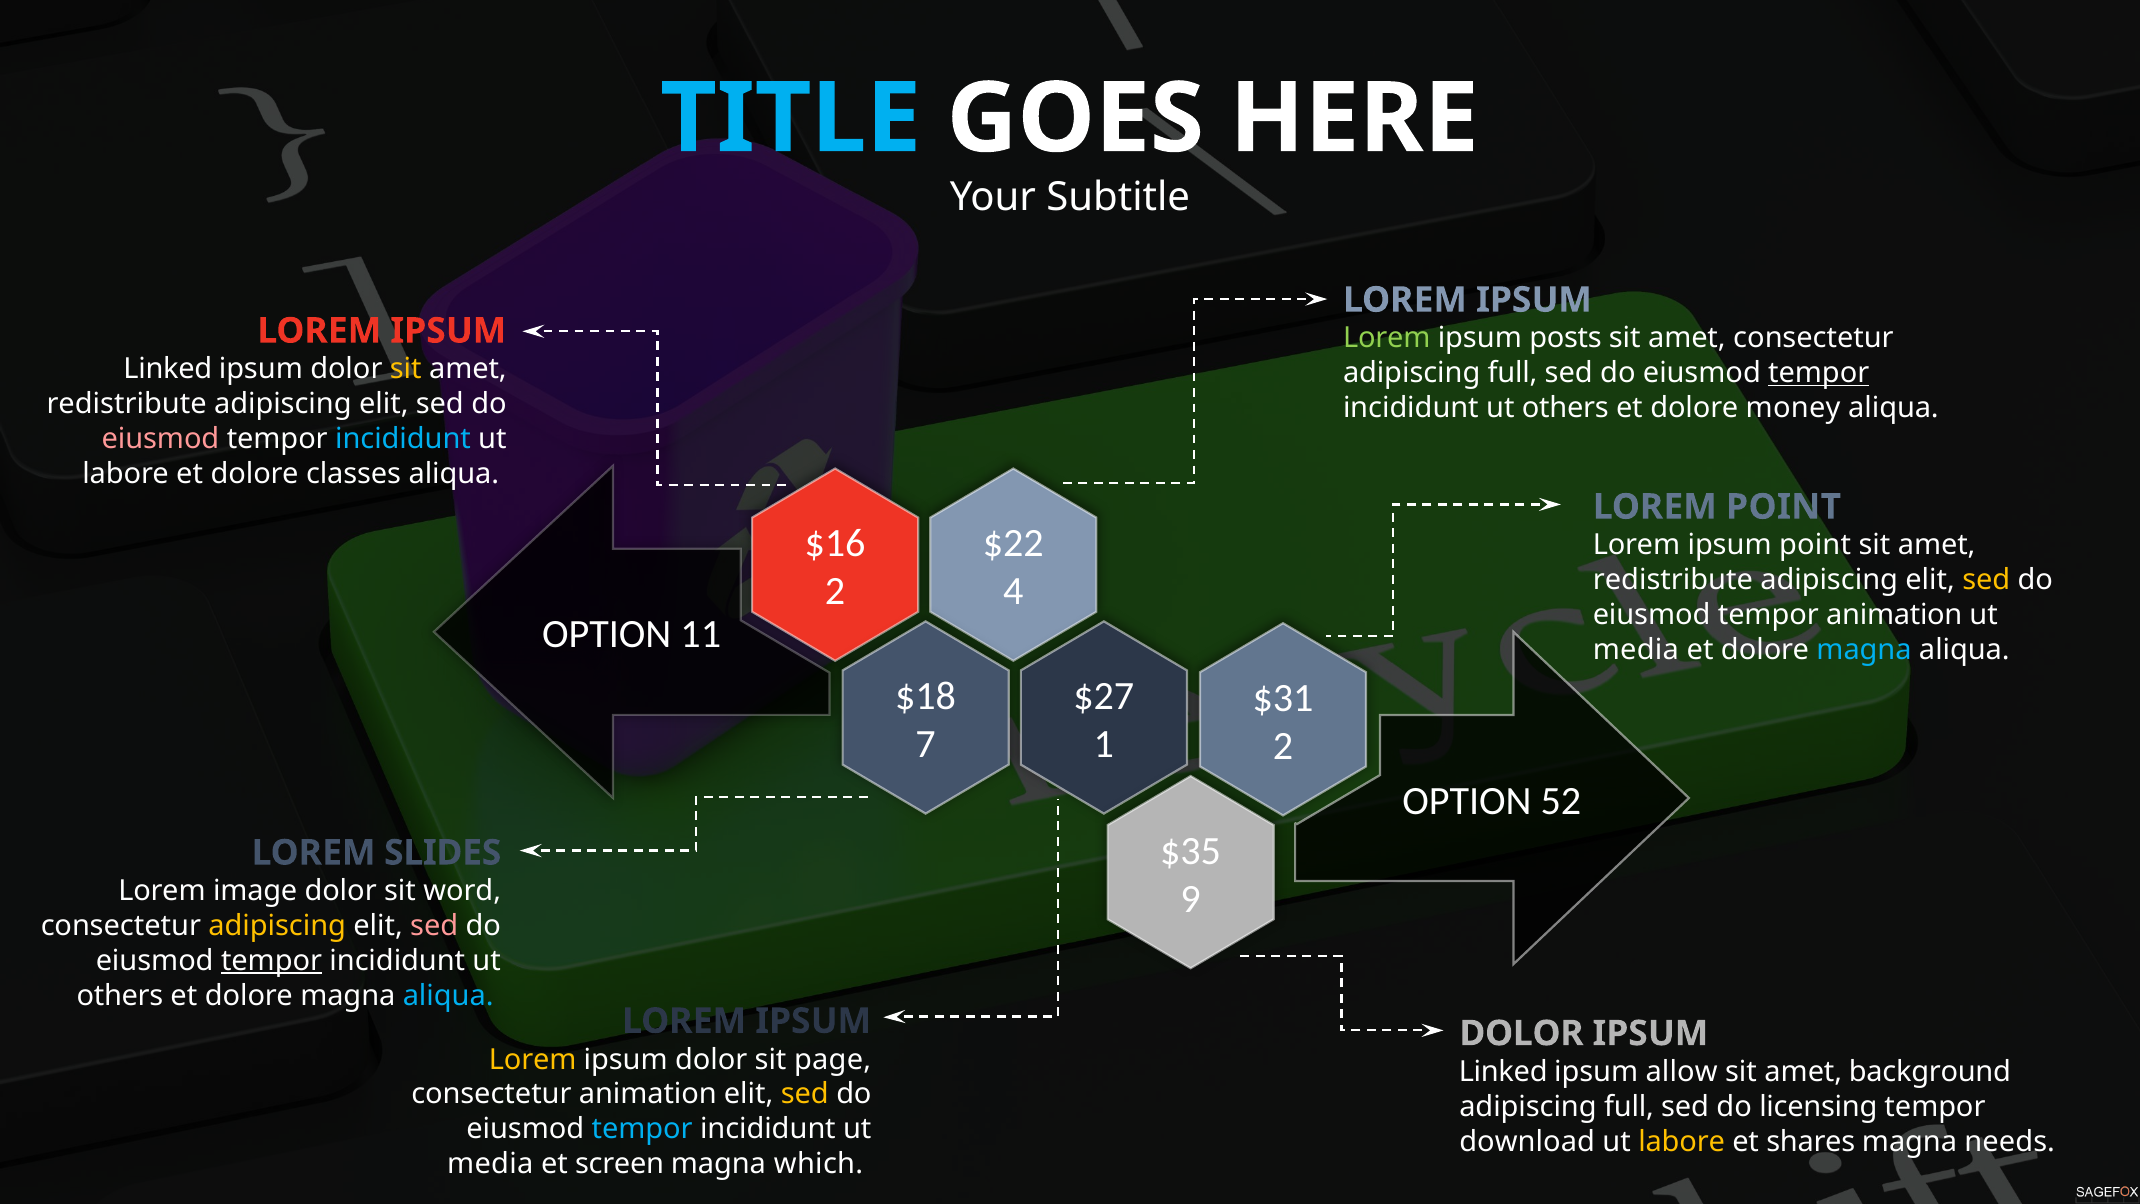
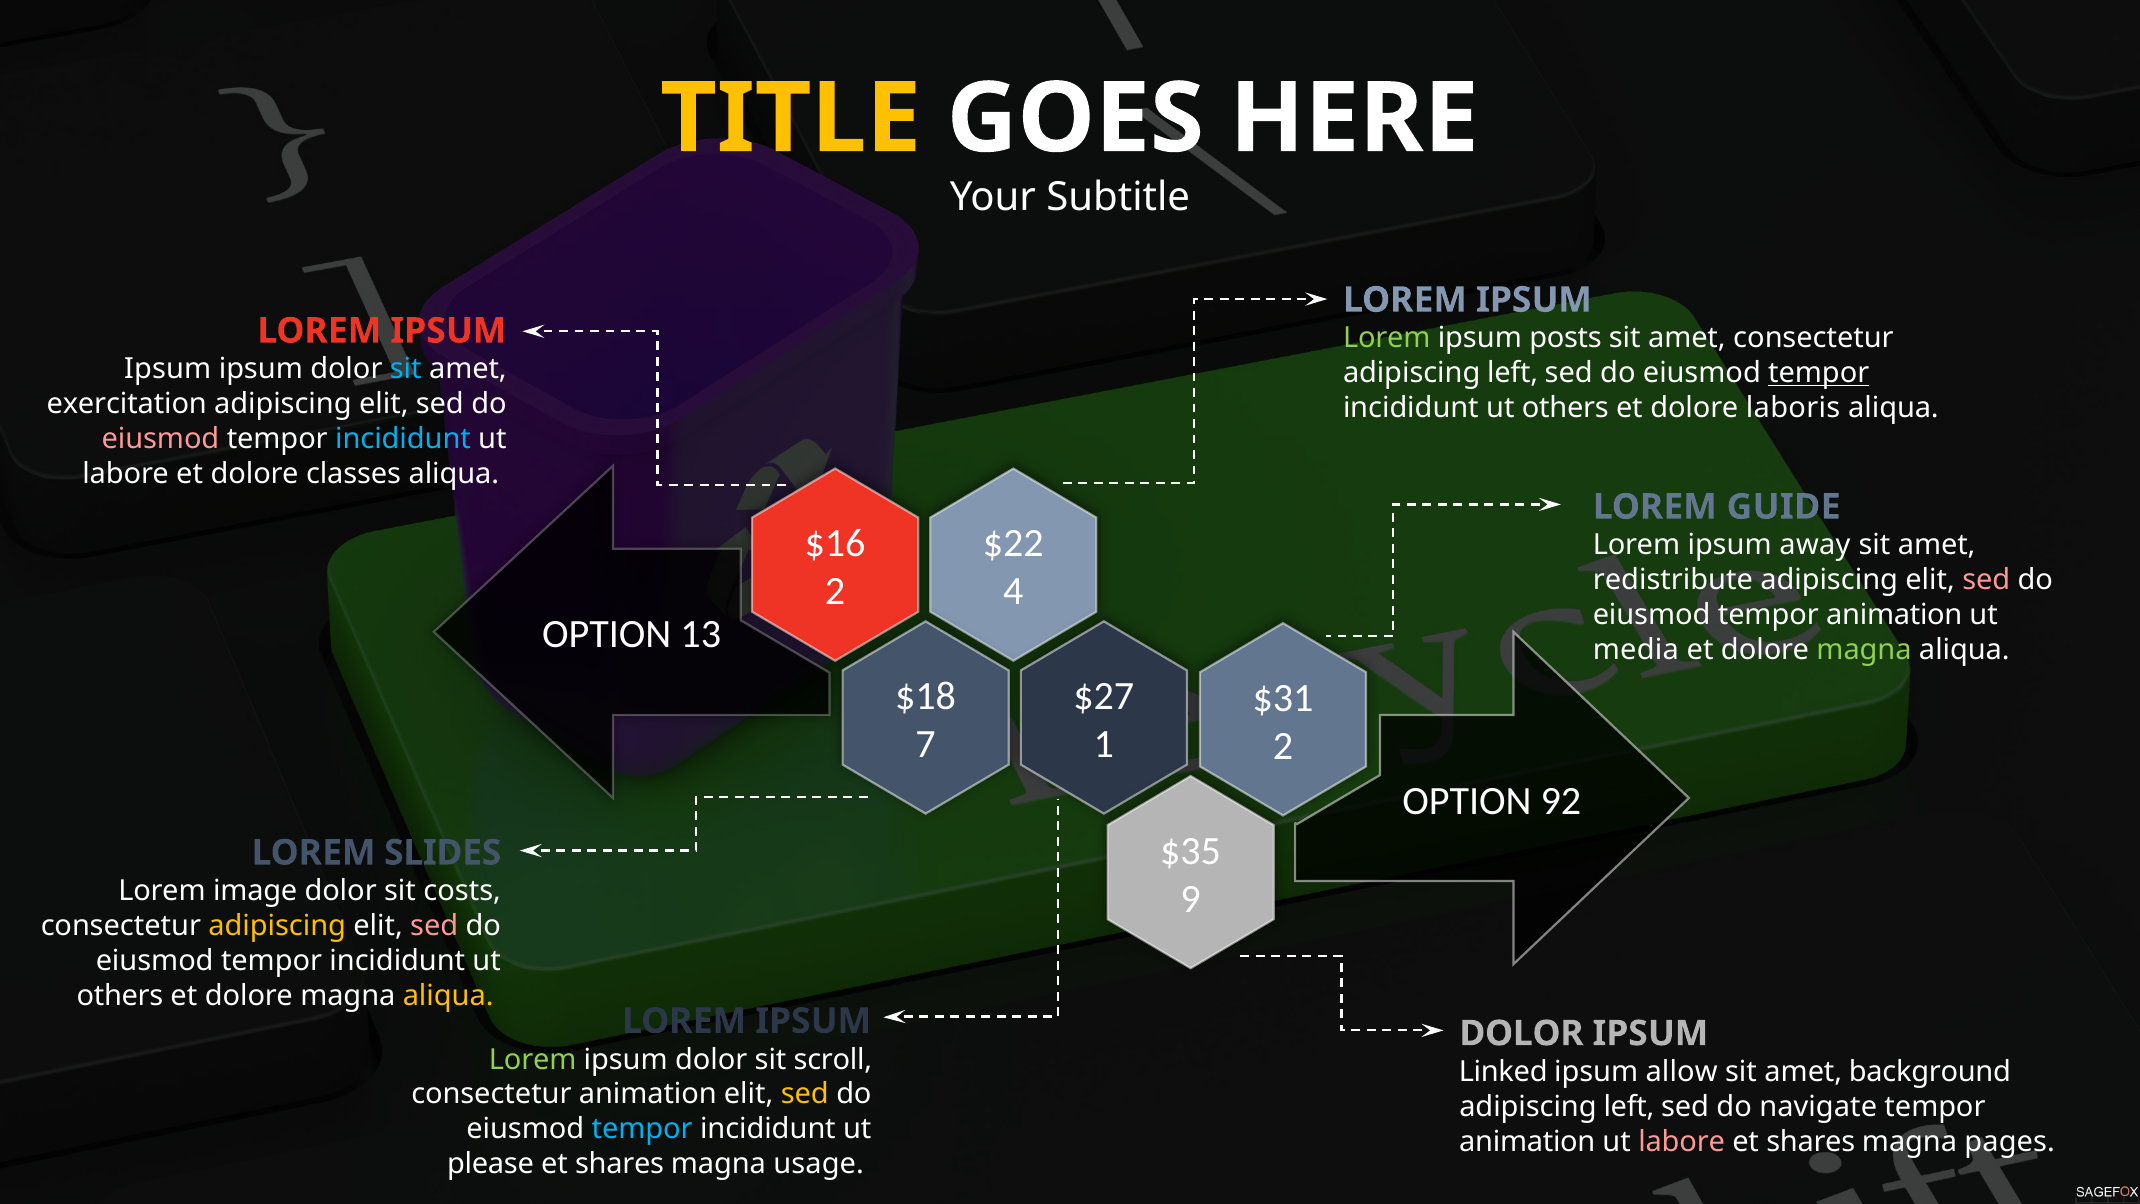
TITLE colour: light blue -> yellow
Linked at (168, 369): Linked -> Ipsum
sit at (406, 369) colour: yellow -> light blue
full at (1513, 373): full -> left
redistribute at (127, 404): redistribute -> exercitation
money: money -> laboris
LOREM POINT: POINT -> GUIDE
ipsum point: point -> away
sed at (1986, 580) colour: yellow -> pink
11: 11 -> 13
magna at (1864, 650) colour: light blue -> light green
52: 52 -> 92
word: word -> costs
tempor at (272, 961) underline: present -> none
aliqua at (448, 995) colour: light blue -> yellow
Lorem at (533, 1059) colour: yellow -> light green
page: page -> scroll
full at (1629, 1106): full -> left
licensing: licensing -> navigate
download at (1527, 1141): download -> animation
labore at (1682, 1141) colour: yellow -> pink
needs: needs -> pages
media at (490, 1164): media -> please
screen at (620, 1164): screen -> shares
which: which -> usage
